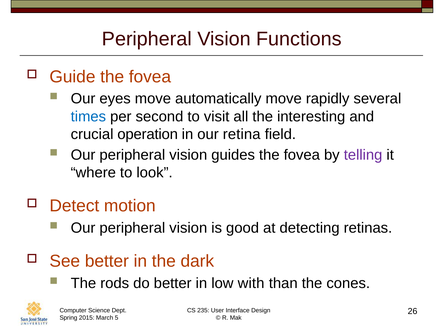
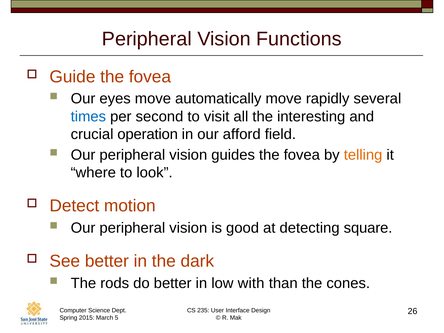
retina: retina -> afford
telling colour: purple -> orange
retinas: retinas -> square
